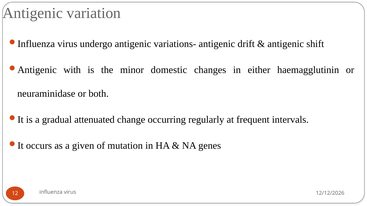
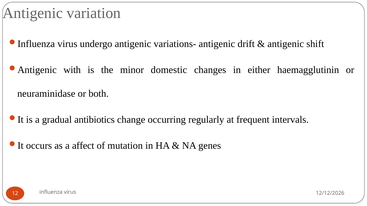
attenuated: attenuated -> antibiotics
given: given -> affect
